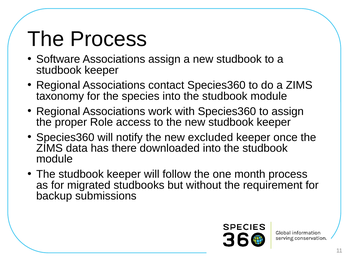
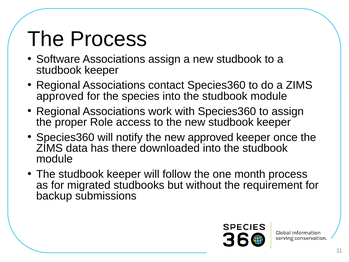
taxonomy at (60, 96): taxonomy -> approved
new excluded: excluded -> approved
